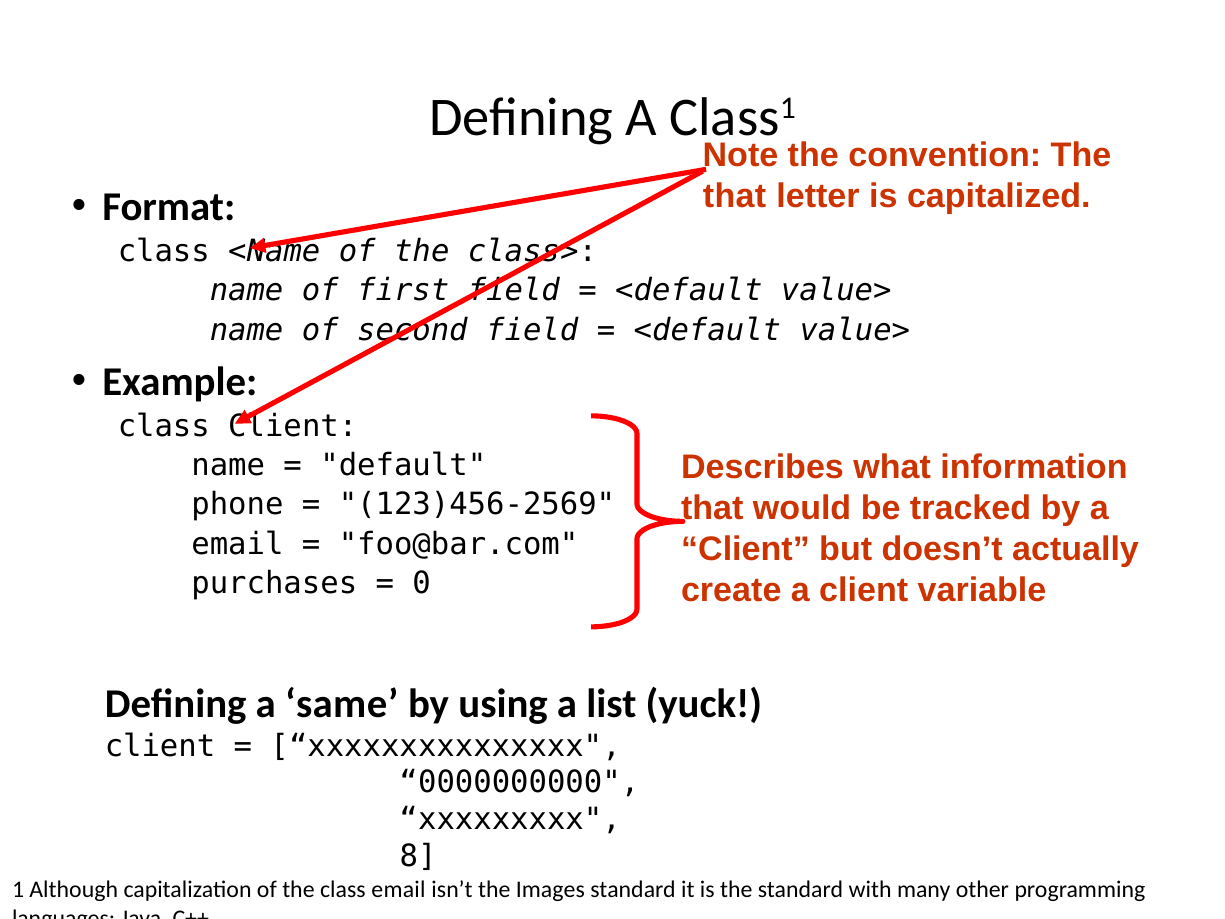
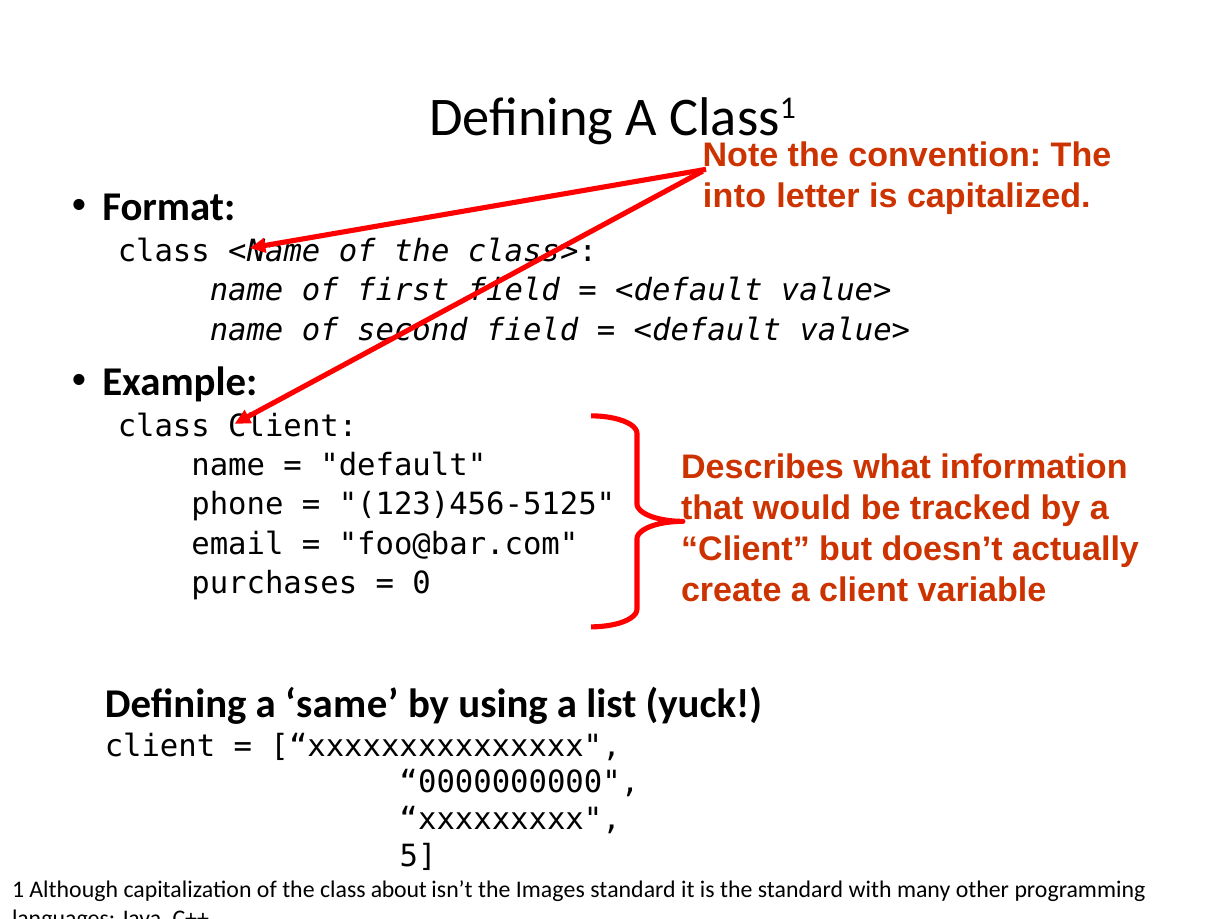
that at (735, 196): that -> into
123)456-2569: 123)456-2569 -> 123)456-5125
8: 8 -> 5
class email: email -> about
